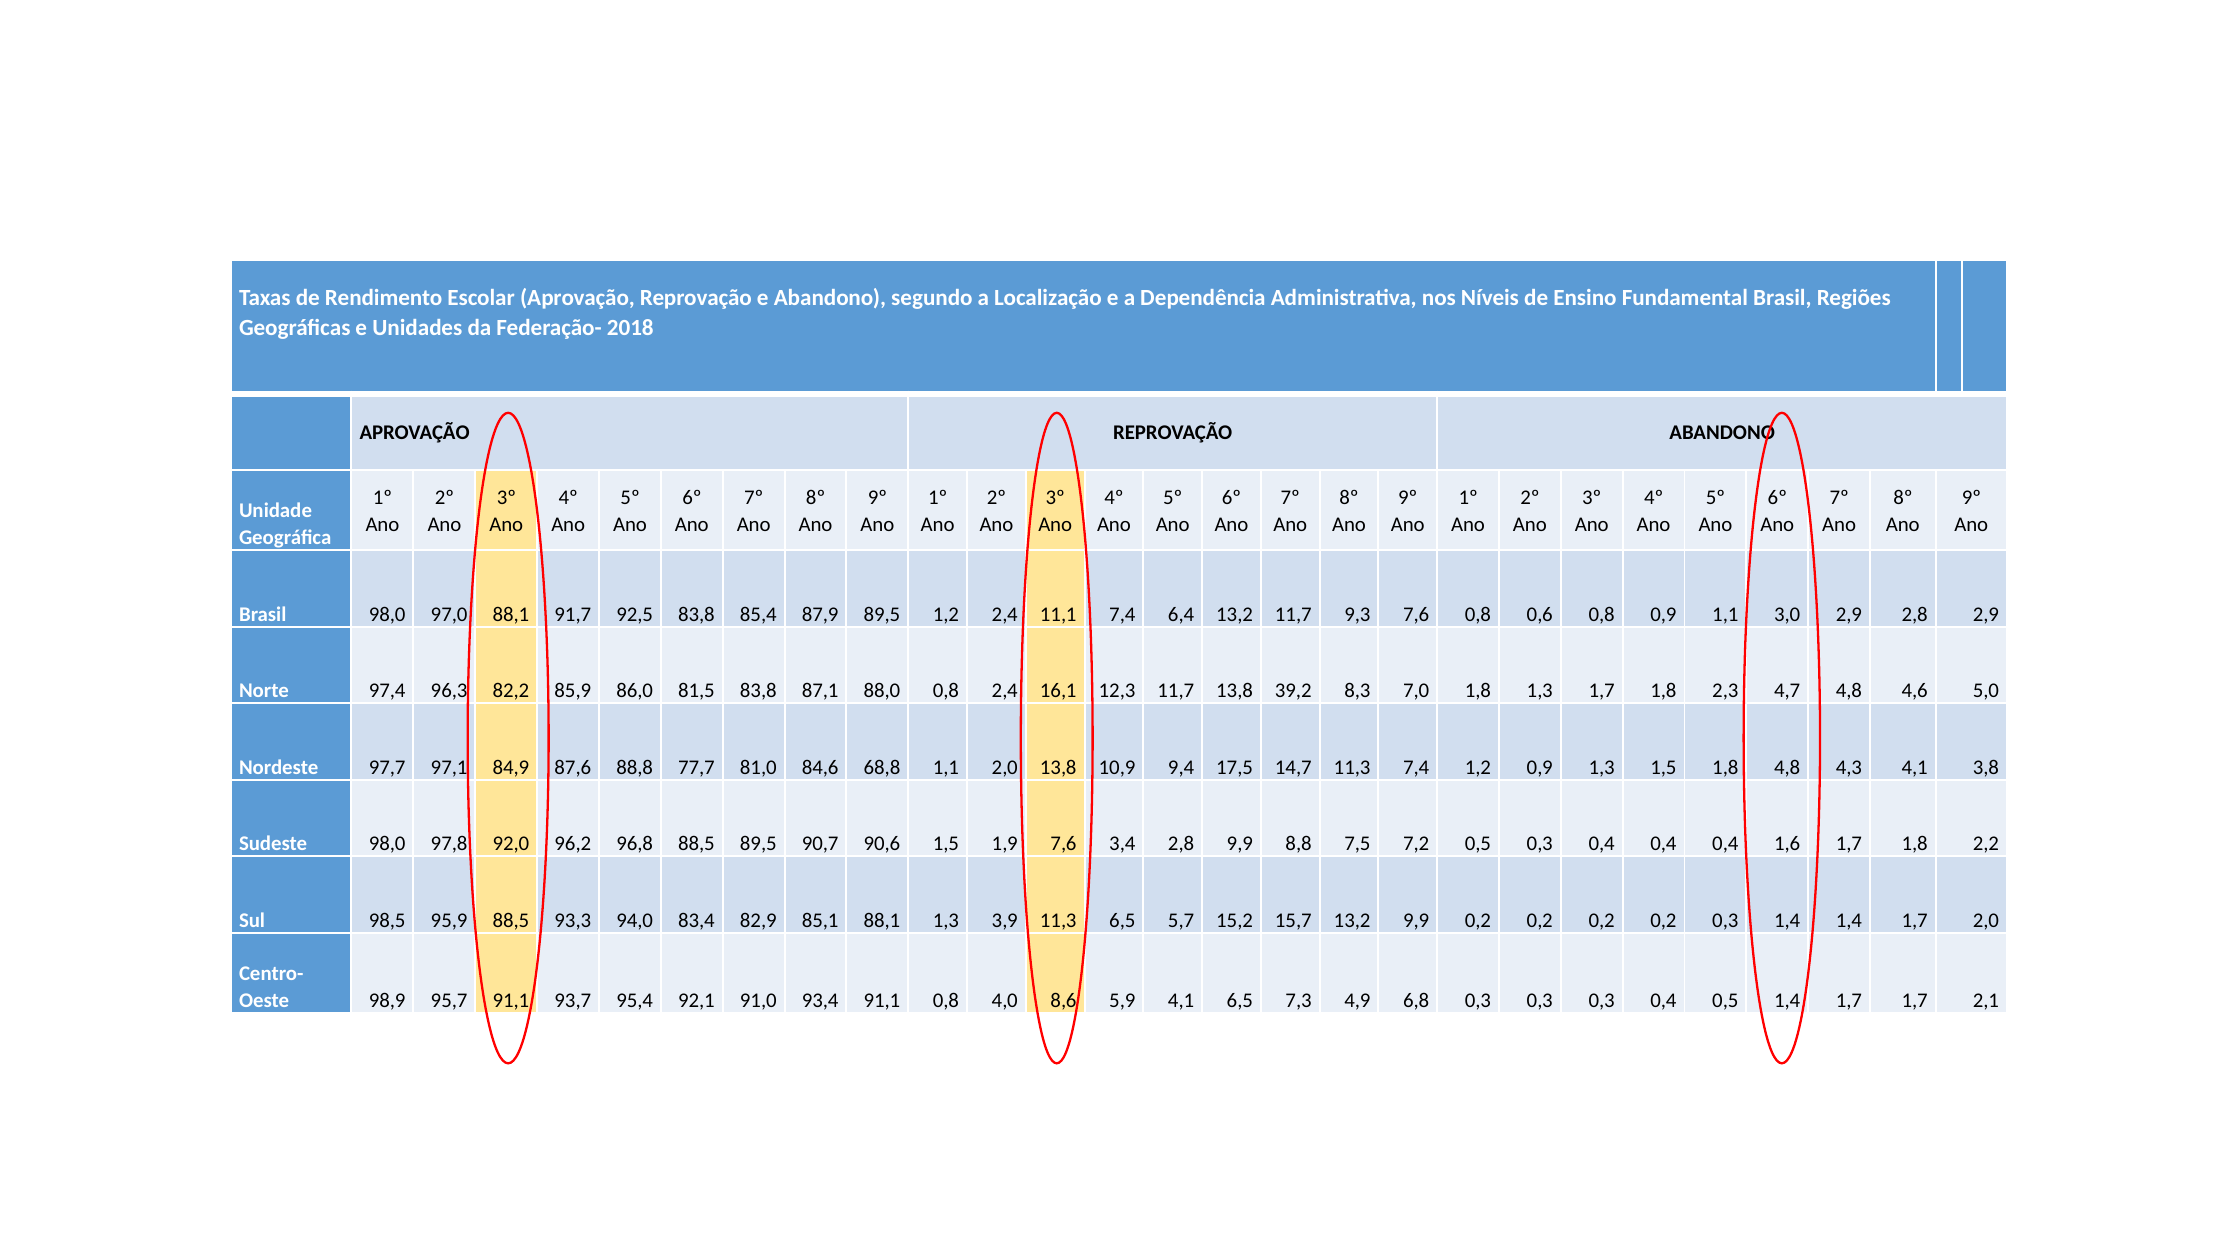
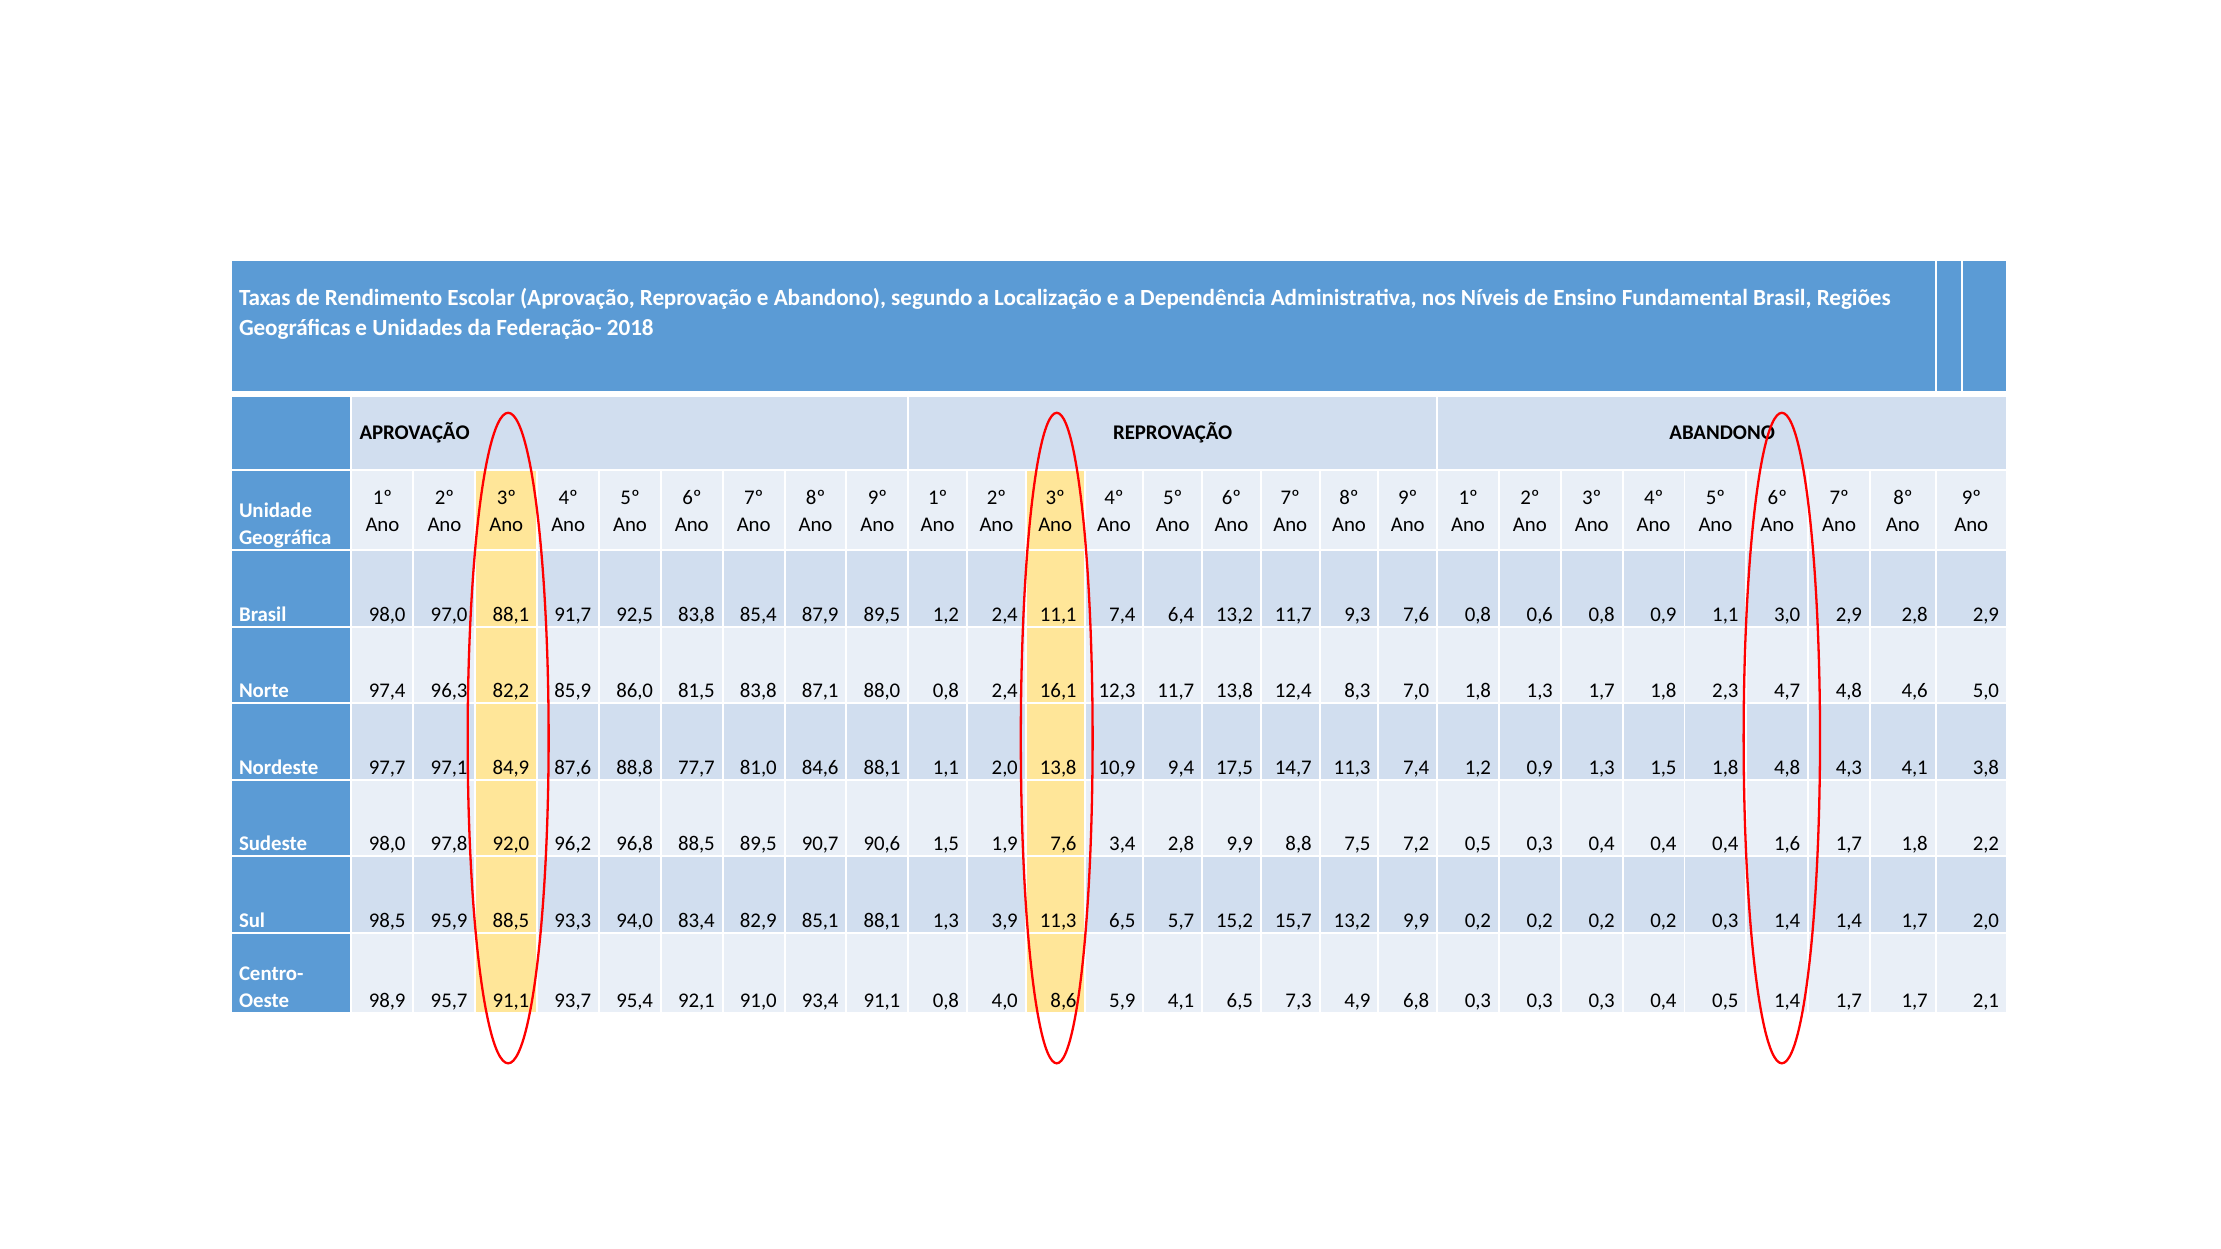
39,2: 39,2 -> 12,4
84,6 68,8: 68,8 -> 88,1
